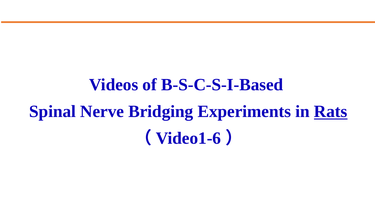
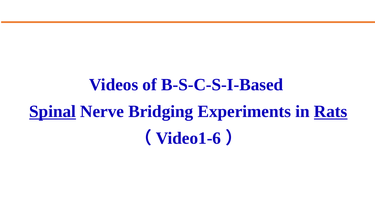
Spinal underline: none -> present
